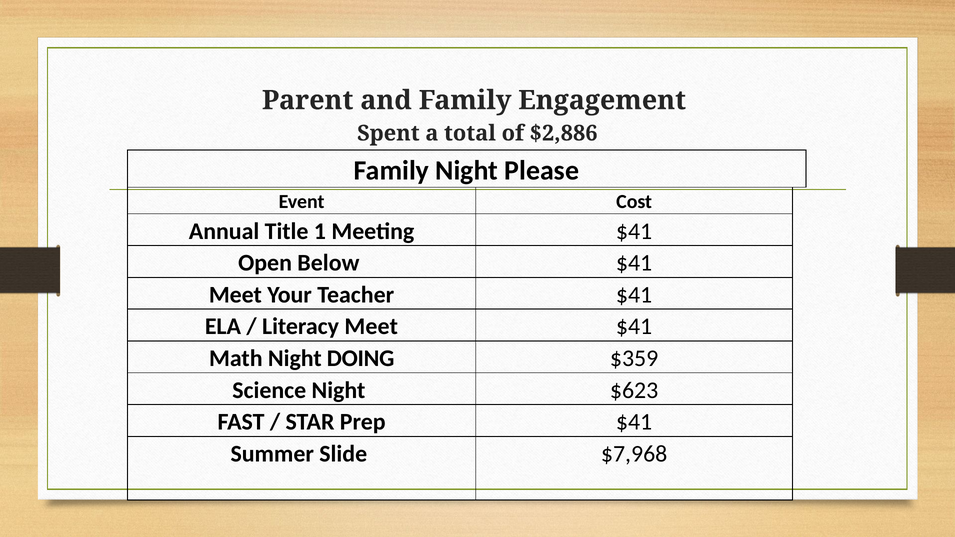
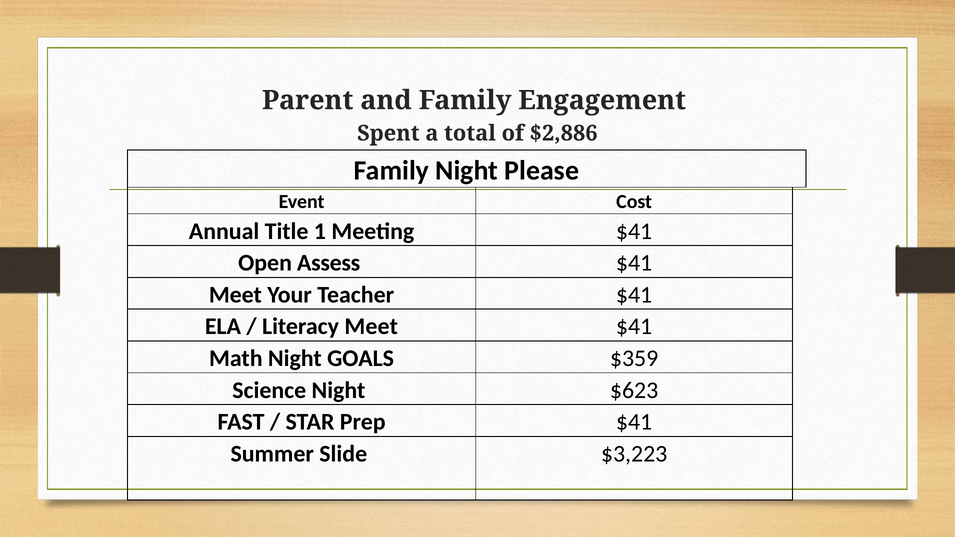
Below: Below -> Assess
DOING: DOING -> GOALS
$7,968: $7,968 -> $3,223
